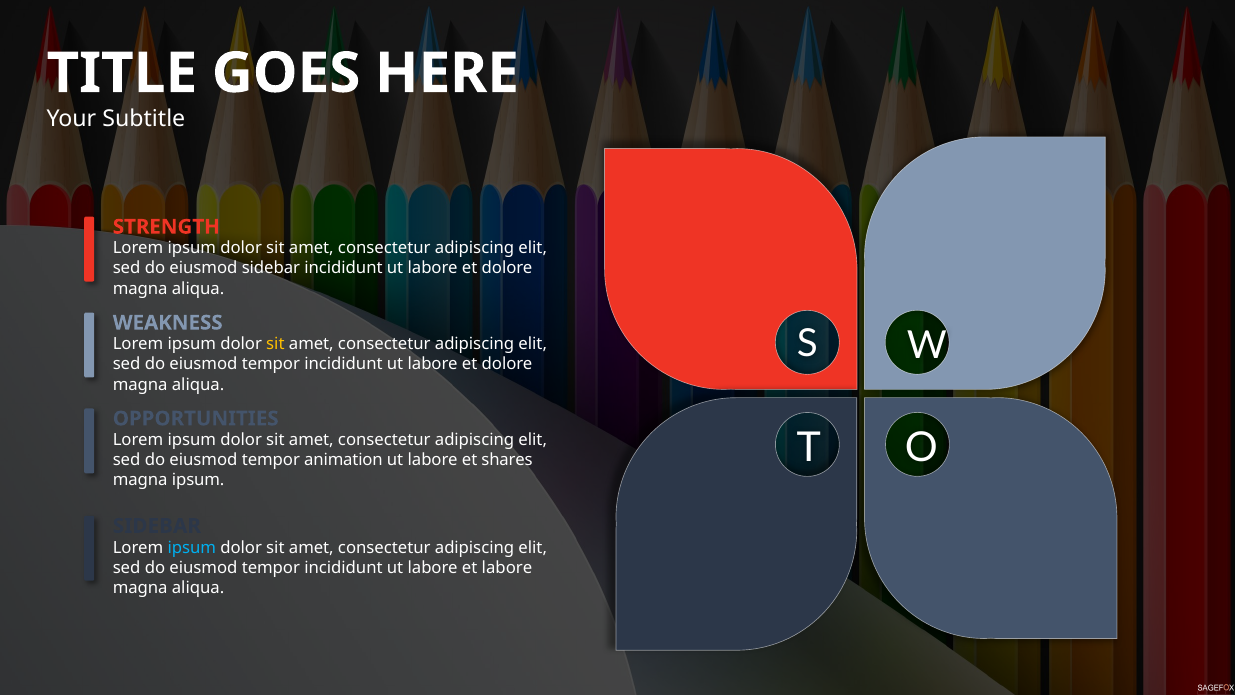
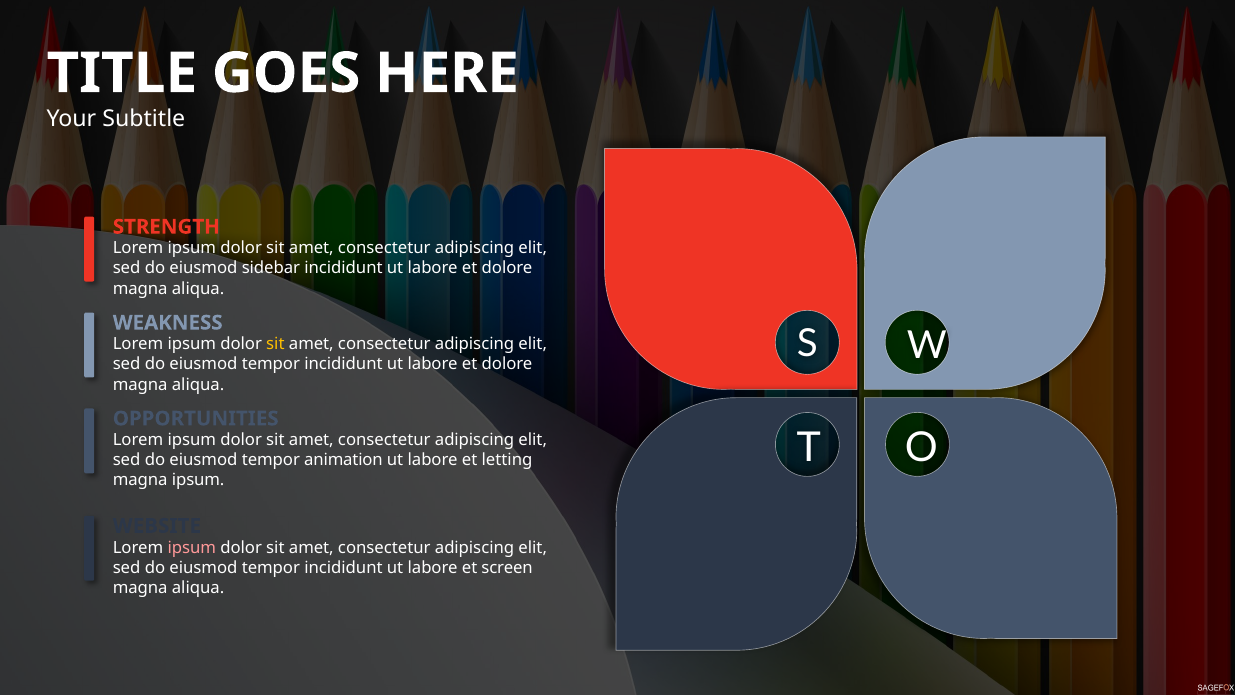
shares: shares -> letting
SIDEBAR at (157, 526): SIDEBAR -> WEBSITE
ipsum at (192, 547) colour: light blue -> pink
et labore: labore -> screen
